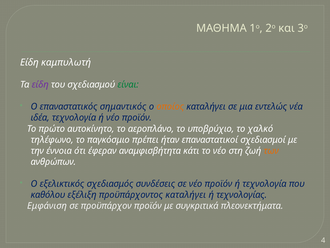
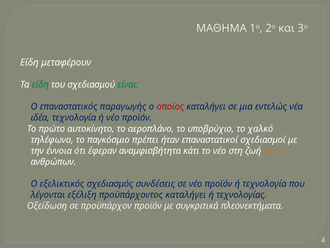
καμπυλωτή: καμπυλωτή -> μεταφέρουν
είδη at (40, 84) colour: purple -> green
σημαντικός: σημαντικός -> παραγωγής
οποίος colour: orange -> red
καθόλου: καθόλου -> λέγονται
Εμφάνιση: Εμφάνιση -> Οξείδωση
